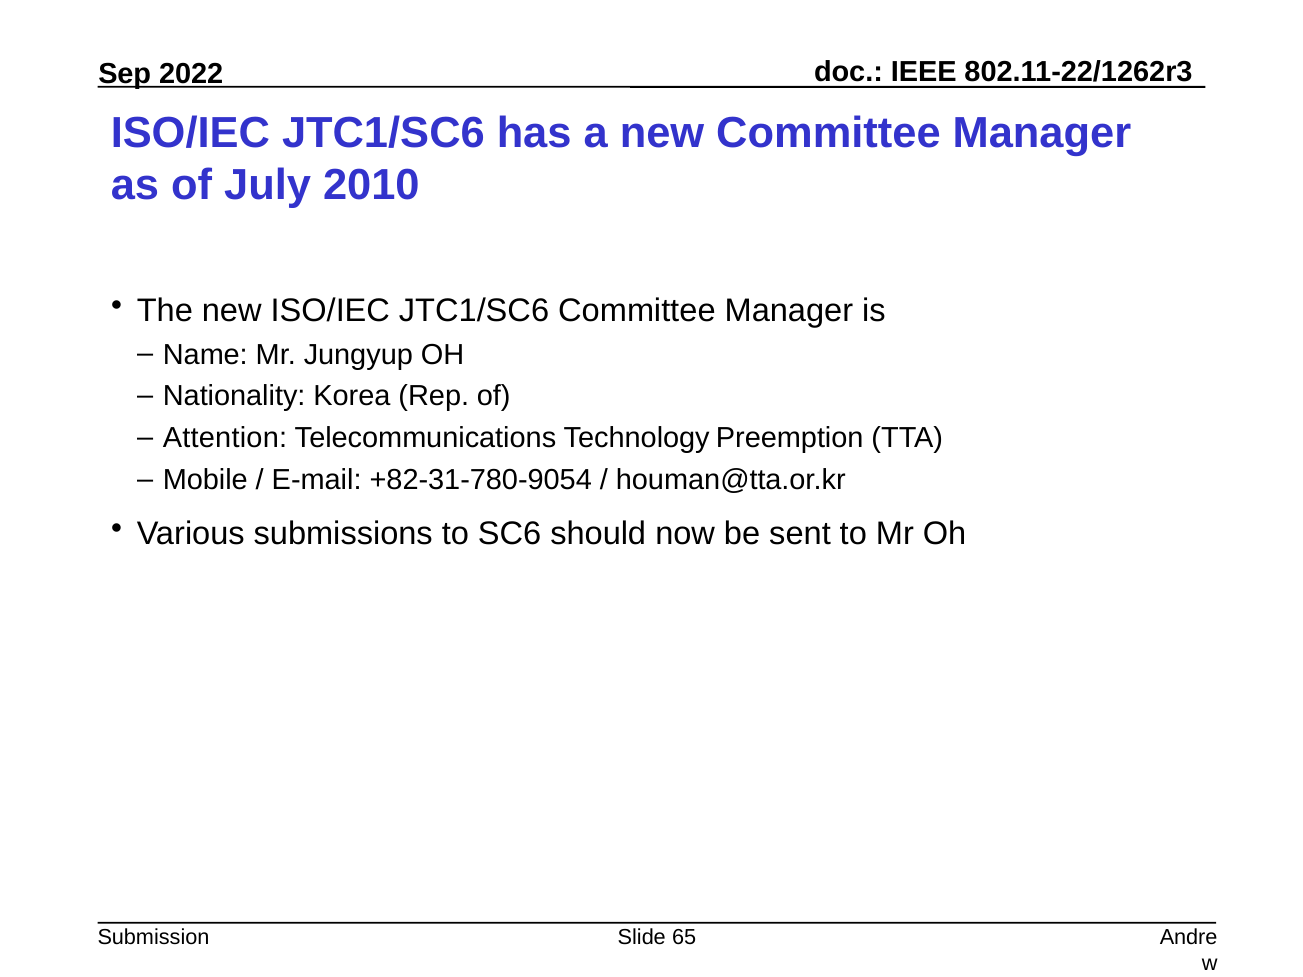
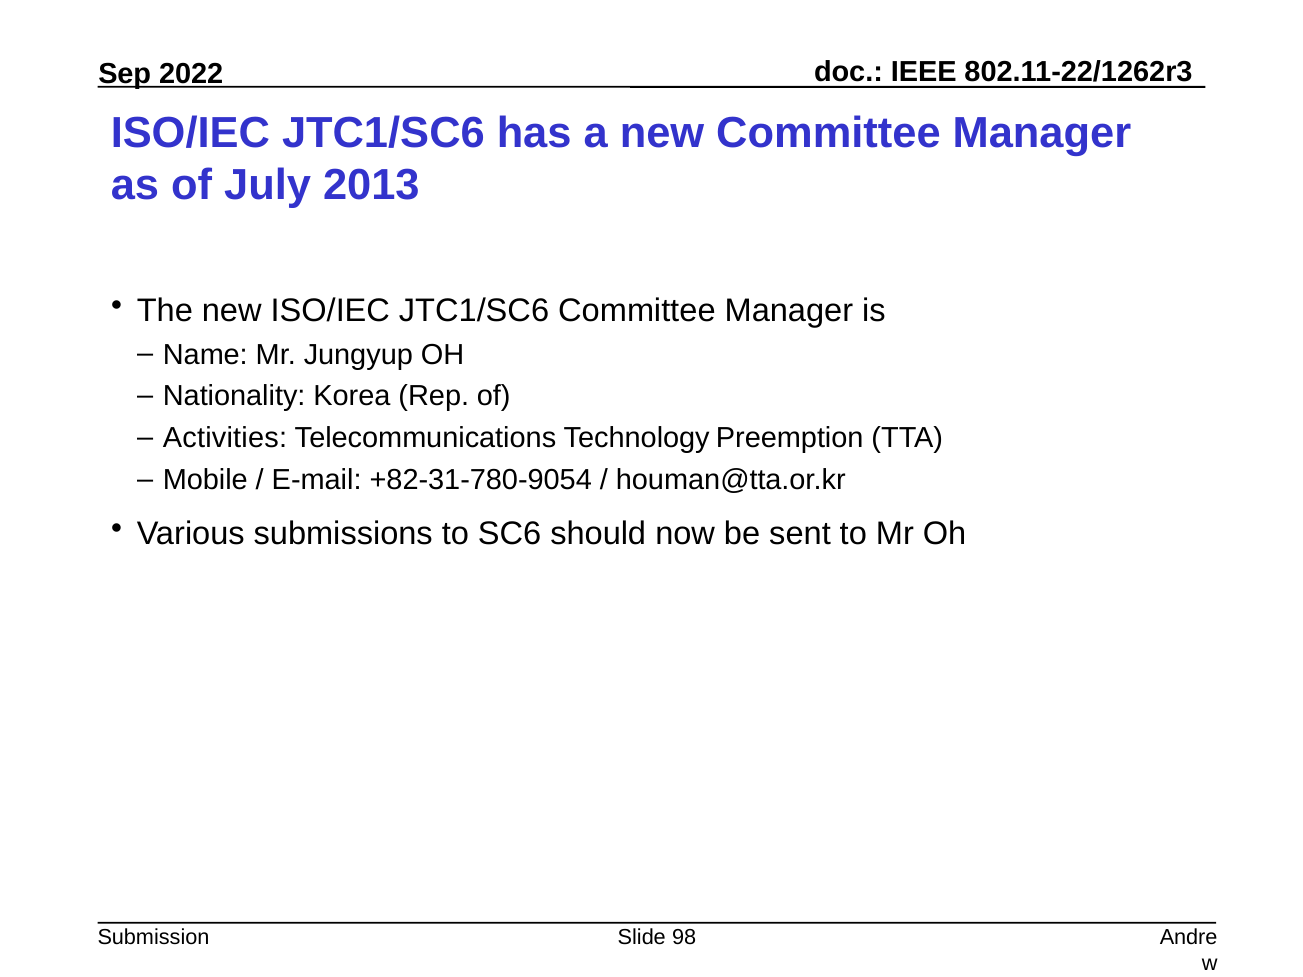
2010: 2010 -> 2013
Attention: Attention -> Activities
65: 65 -> 98
